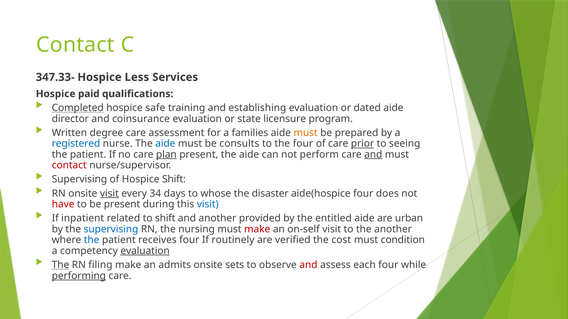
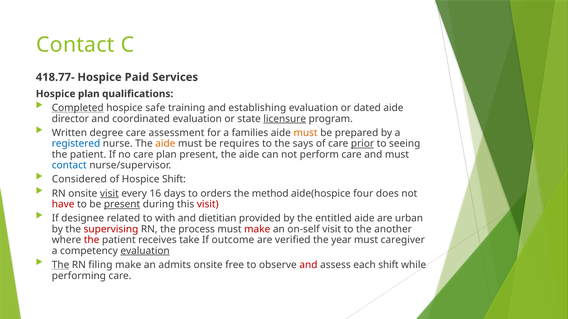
347.33-: 347.33- -> 418.77-
Less: Less -> Paid
Hospice paid: paid -> plan
coinsurance: coinsurance -> coordinated
licensure underline: none -> present
aide at (165, 144) colour: blue -> orange
consults: consults -> requires
the four: four -> says
plan at (166, 155) underline: present -> none
and at (373, 155) underline: present -> none
contact at (69, 166) colour: red -> blue
Supervising at (79, 180): Supervising -> Considered
34: 34 -> 16
whose: whose -> orders
disaster: disaster -> method
present at (122, 205) underline: none -> present
visit at (208, 205) colour: blue -> red
inpatient: inpatient -> designee
to shift: shift -> with
and another: another -> dietitian
supervising at (111, 229) colour: blue -> red
nursing: nursing -> process
the at (92, 240) colour: blue -> red
receives four: four -> take
routinely: routinely -> outcome
cost: cost -> year
condition: condition -> caregiver
sets: sets -> free
each four: four -> shift
performing underline: present -> none
